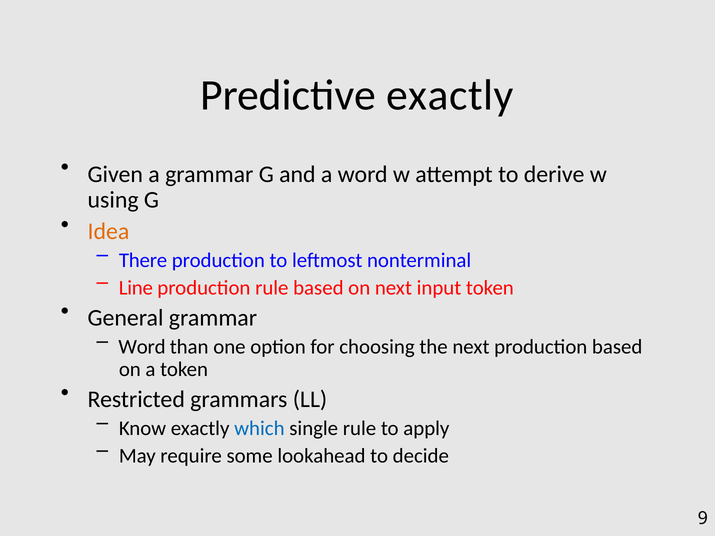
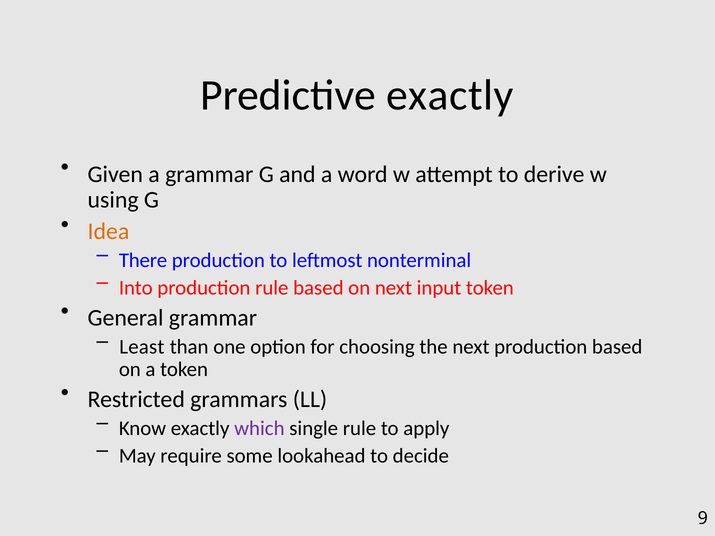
Line: Line -> Into
Word at (142, 347): Word -> Least
which colour: blue -> purple
